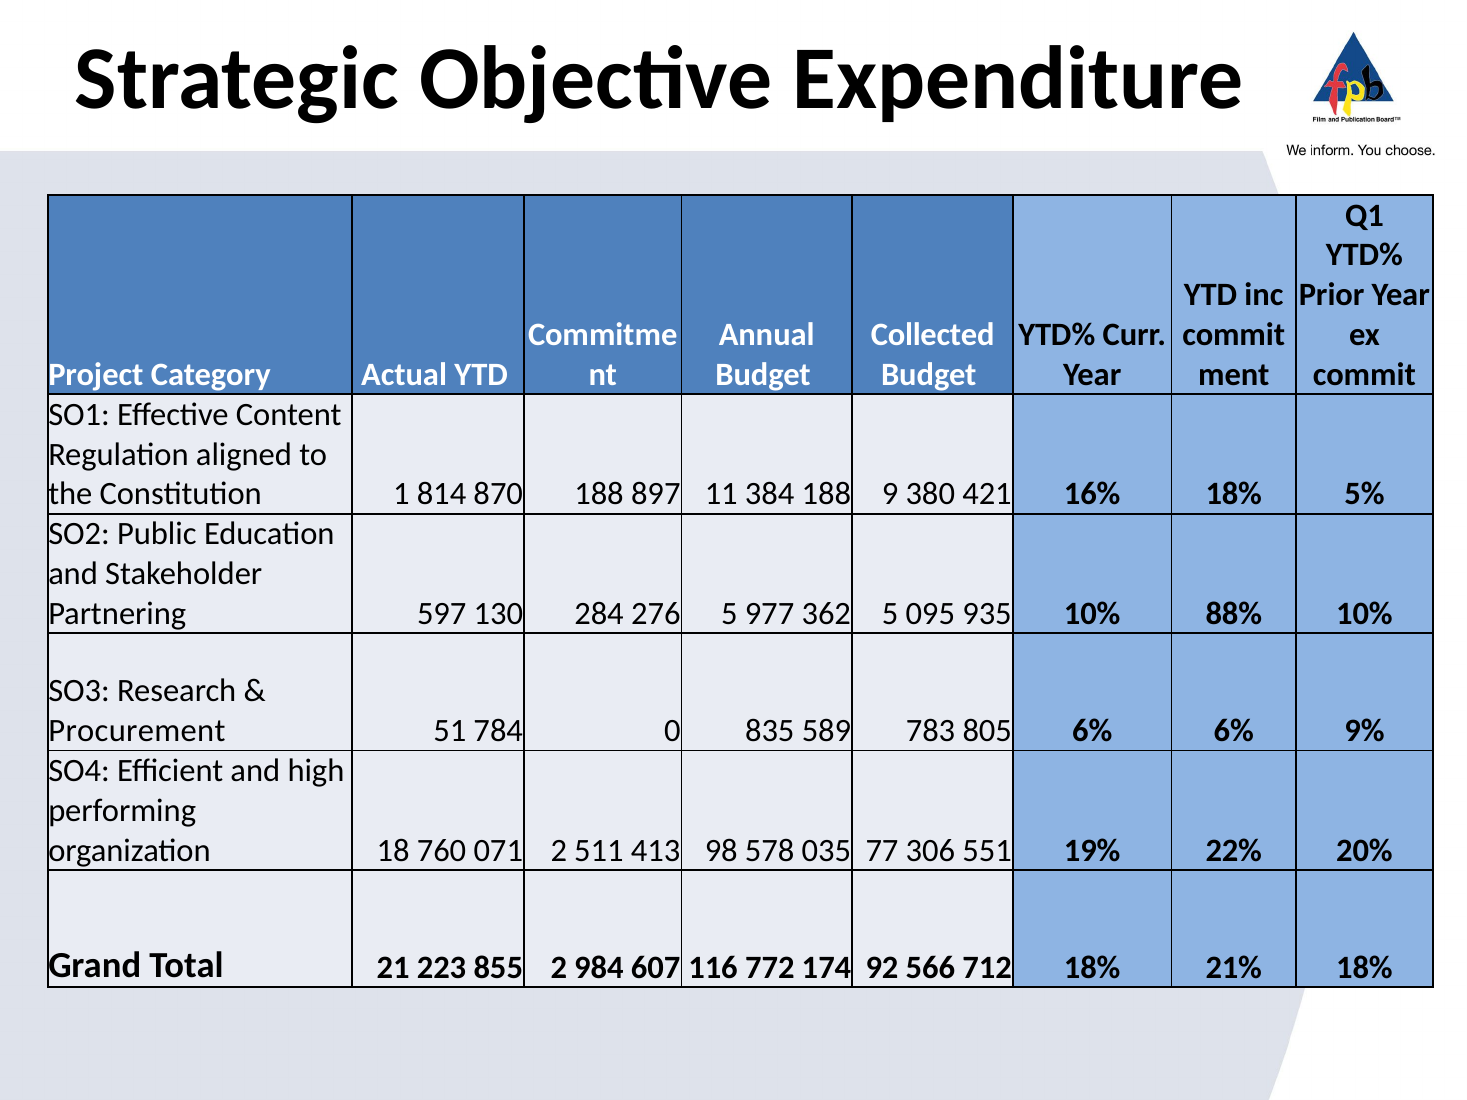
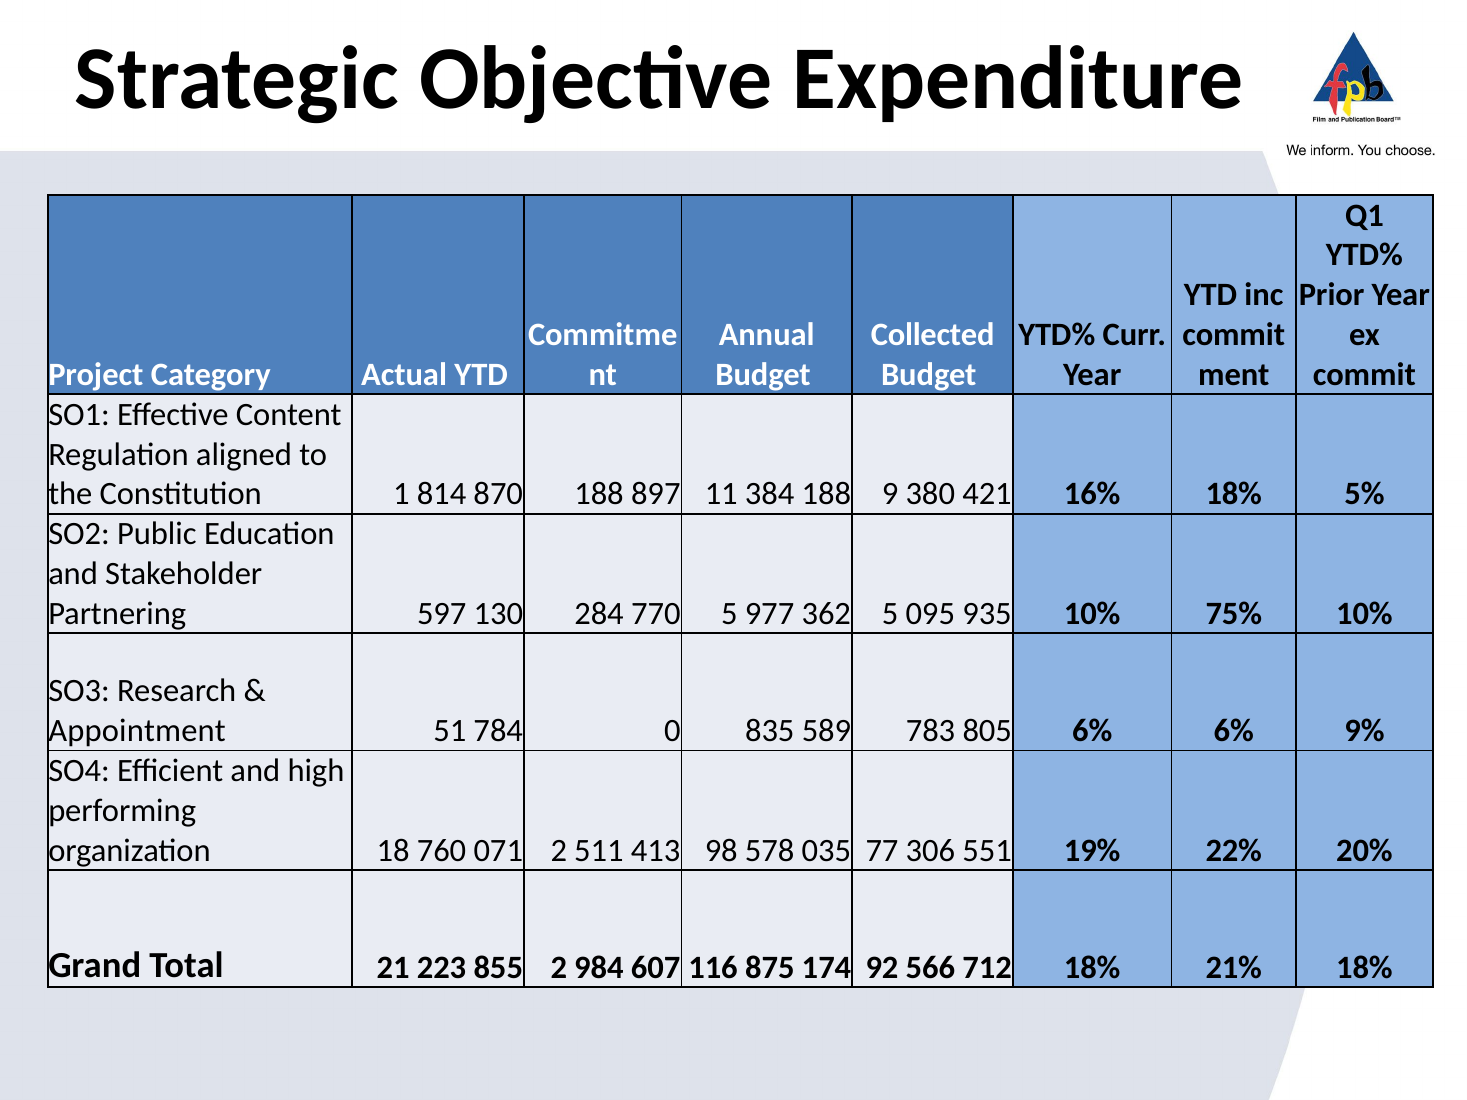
276: 276 -> 770
88%: 88% -> 75%
Procurement: Procurement -> Appointment
772: 772 -> 875
